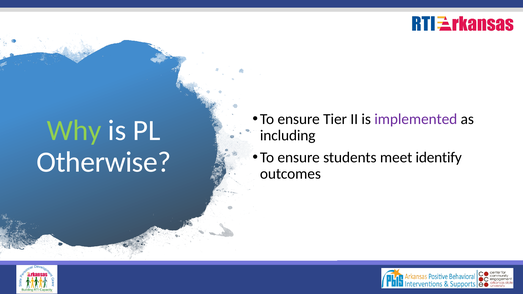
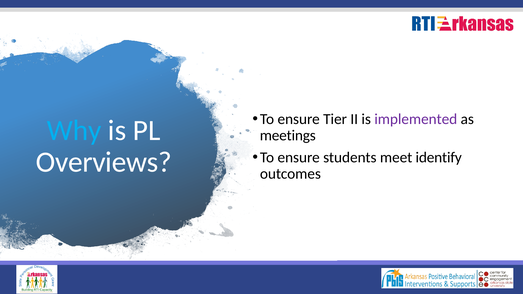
Why colour: light green -> light blue
including: including -> meetings
Otherwise: Otherwise -> Overviews
